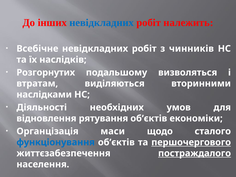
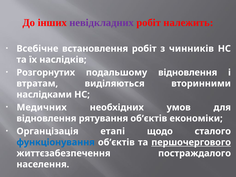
невідкладних at (102, 23) colour: blue -> purple
Всебічне невідкладних: невідкладних -> встановлення
подальшому визволяться: визволяться -> відновлення
Діяльності: Діяльності -> Медичних
маси: маси -> етапі
постраждалого underline: present -> none
